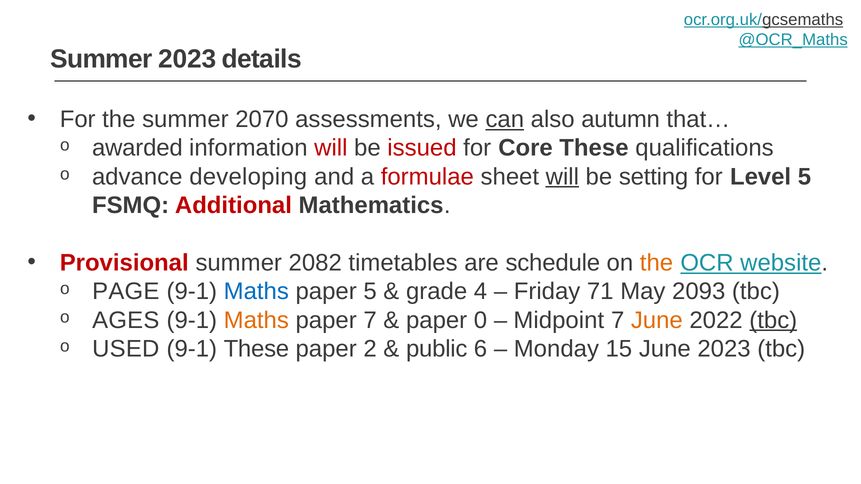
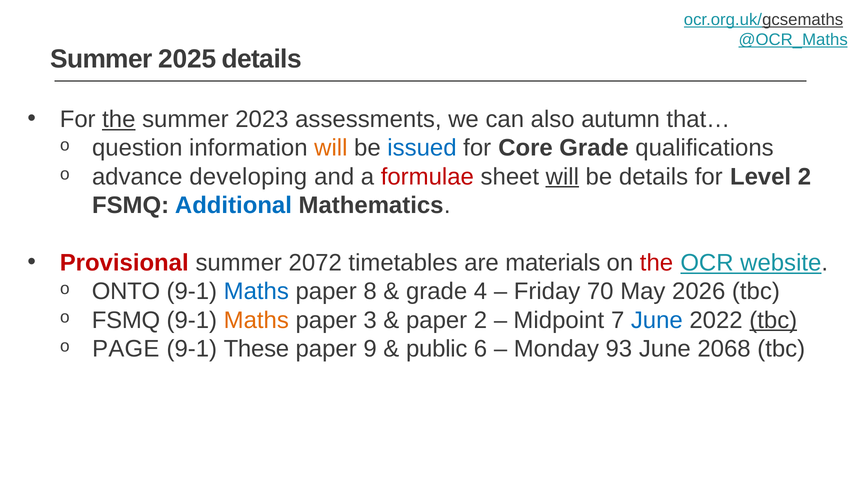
Summer 2023: 2023 -> 2025
the at (119, 119) underline: none -> present
2070: 2070 -> 2023
can underline: present -> none
awarded: awarded -> question
will at (331, 148) colour: red -> orange
issued colour: red -> blue
Core These: These -> Grade
be setting: setting -> details
Level 5: 5 -> 2
Additional colour: red -> blue
2082: 2082 -> 2072
schedule: schedule -> materials
the at (657, 263) colour: orange -> red
PAGE: PAGE -> ONTO
paper 5: 5 -> 8
71: 71 -> 70
2093: 2093 -> 2026
AGES at (126, 320): AGES -> FSMQ
paper 7: 7 -> 3
paper 0: 0 -> 2
June at (657, 320) colour: orange -> blue
USED: USED -> PAGE
2: 2 -> 9
15: 15 -> 93
June 2023: 2023 -> 2068
